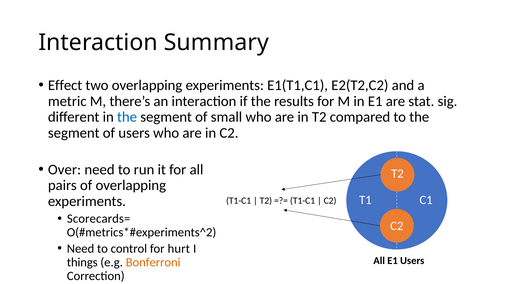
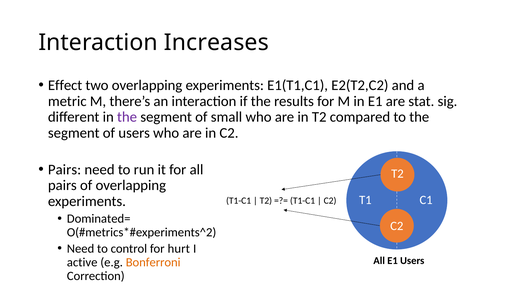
Summary: Summary -> Increases
the at (127, 117) colour: blue -> purple
Over at (65, 170): Over -> Pairs
Scorecards=: Scorecards= -> Dominated=
things: things -> active
